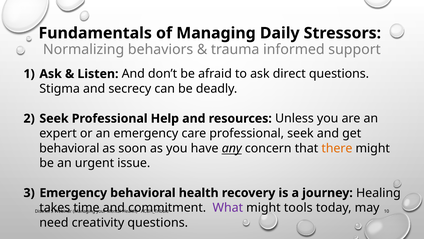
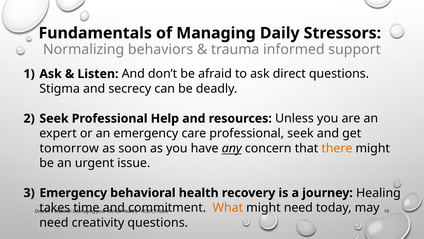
behavioral at (69, 148): behavioral -> tomorrow
What colour: purple -> orange
might tools: tools -> need
